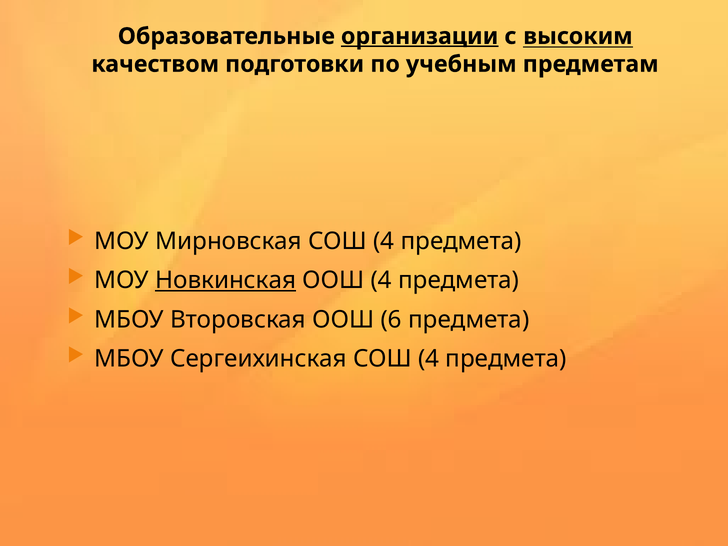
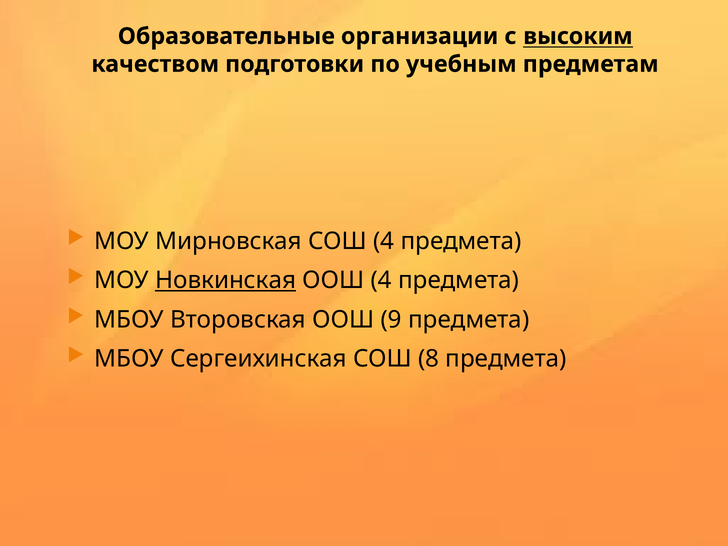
организации underline: present -> none
6: 6 -> 9
Сергеихинская СОШ 4: 4 -> 8
